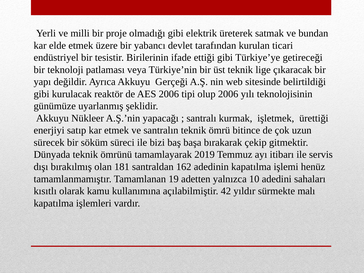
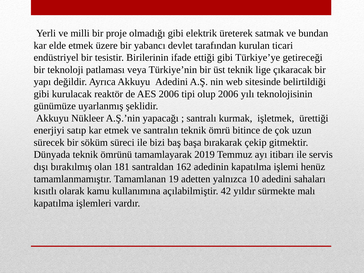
Akkuyu Gerçeği: Gerçeği -> Adedini
